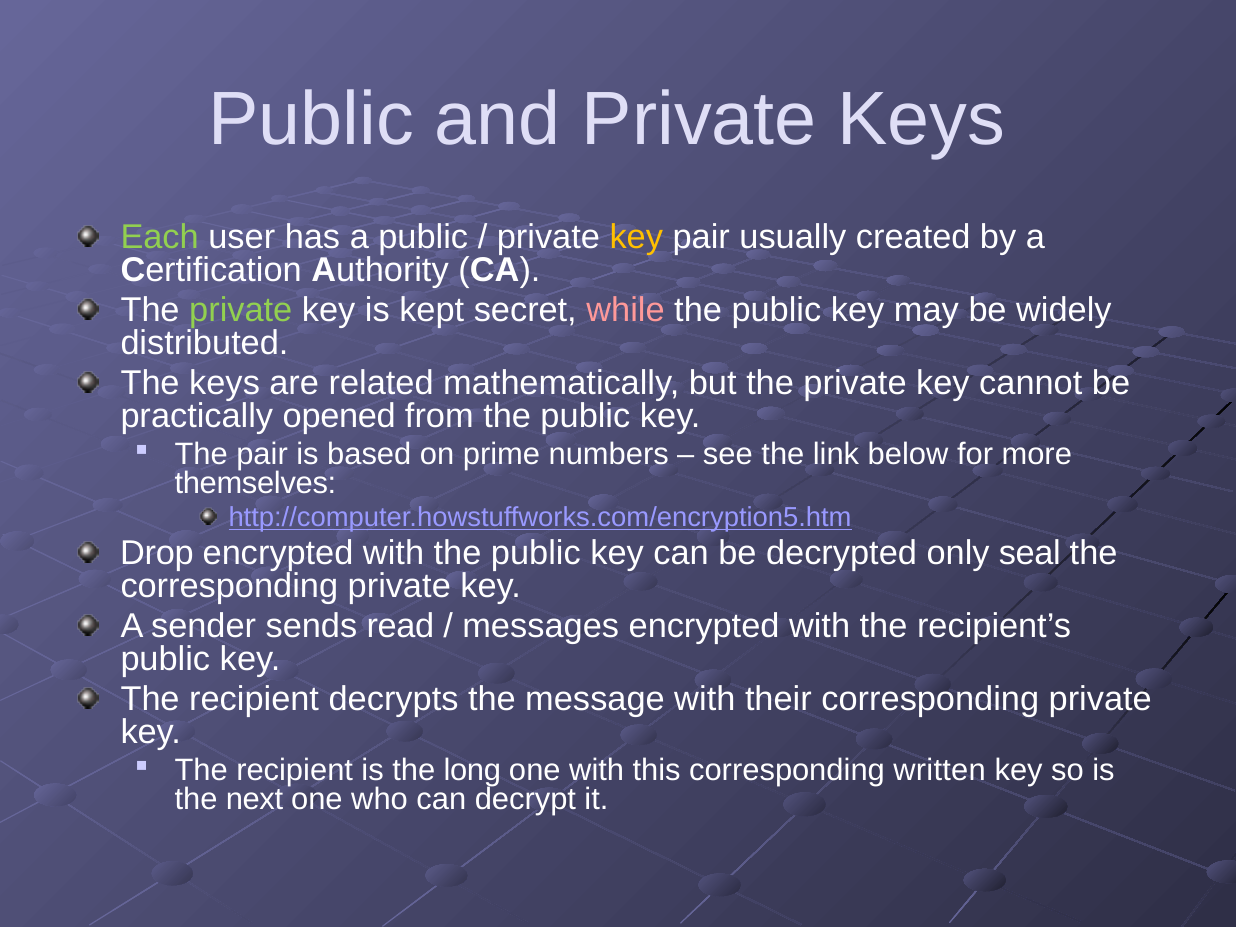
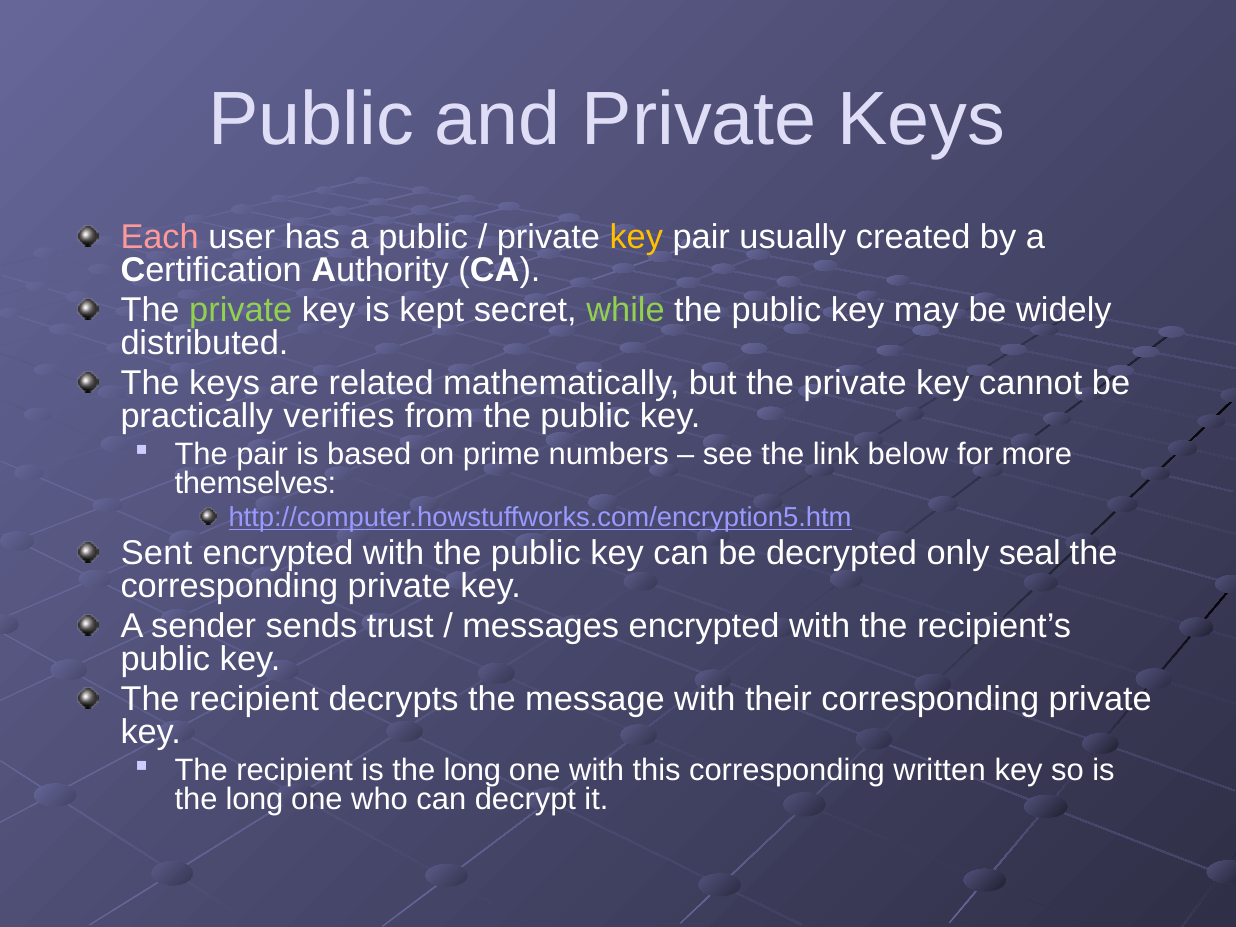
Each colour: light green -> pink
while colour: pink -> light green
opened: opened -> verifies
Drop: Drop -> Sent
read: read -> trust
next at (254, 800): next -> long
